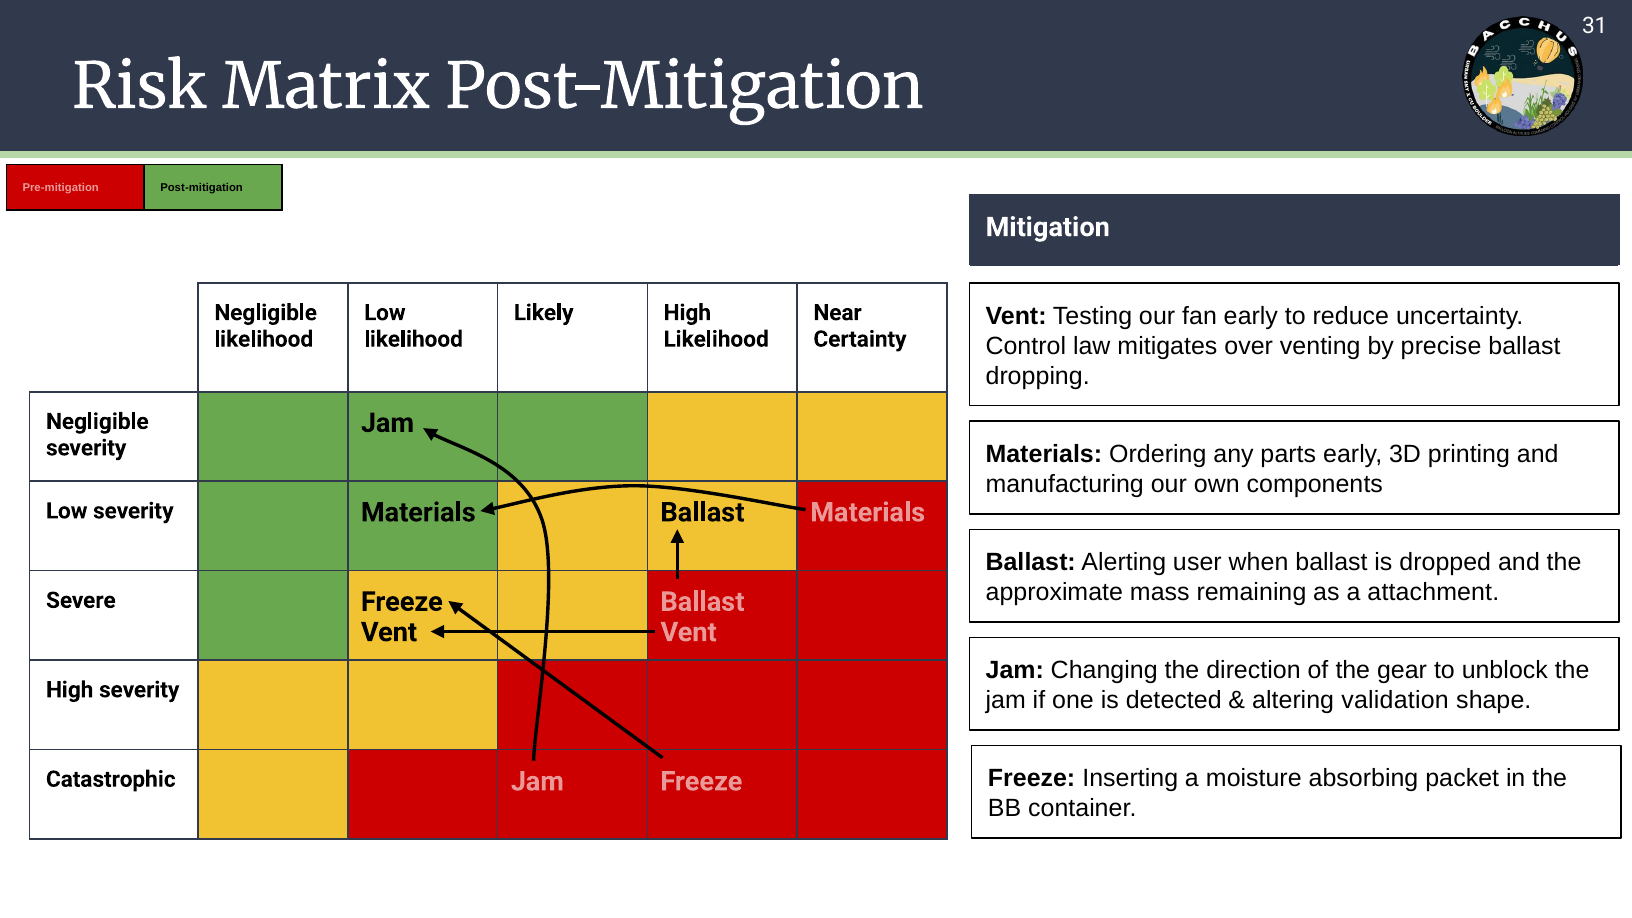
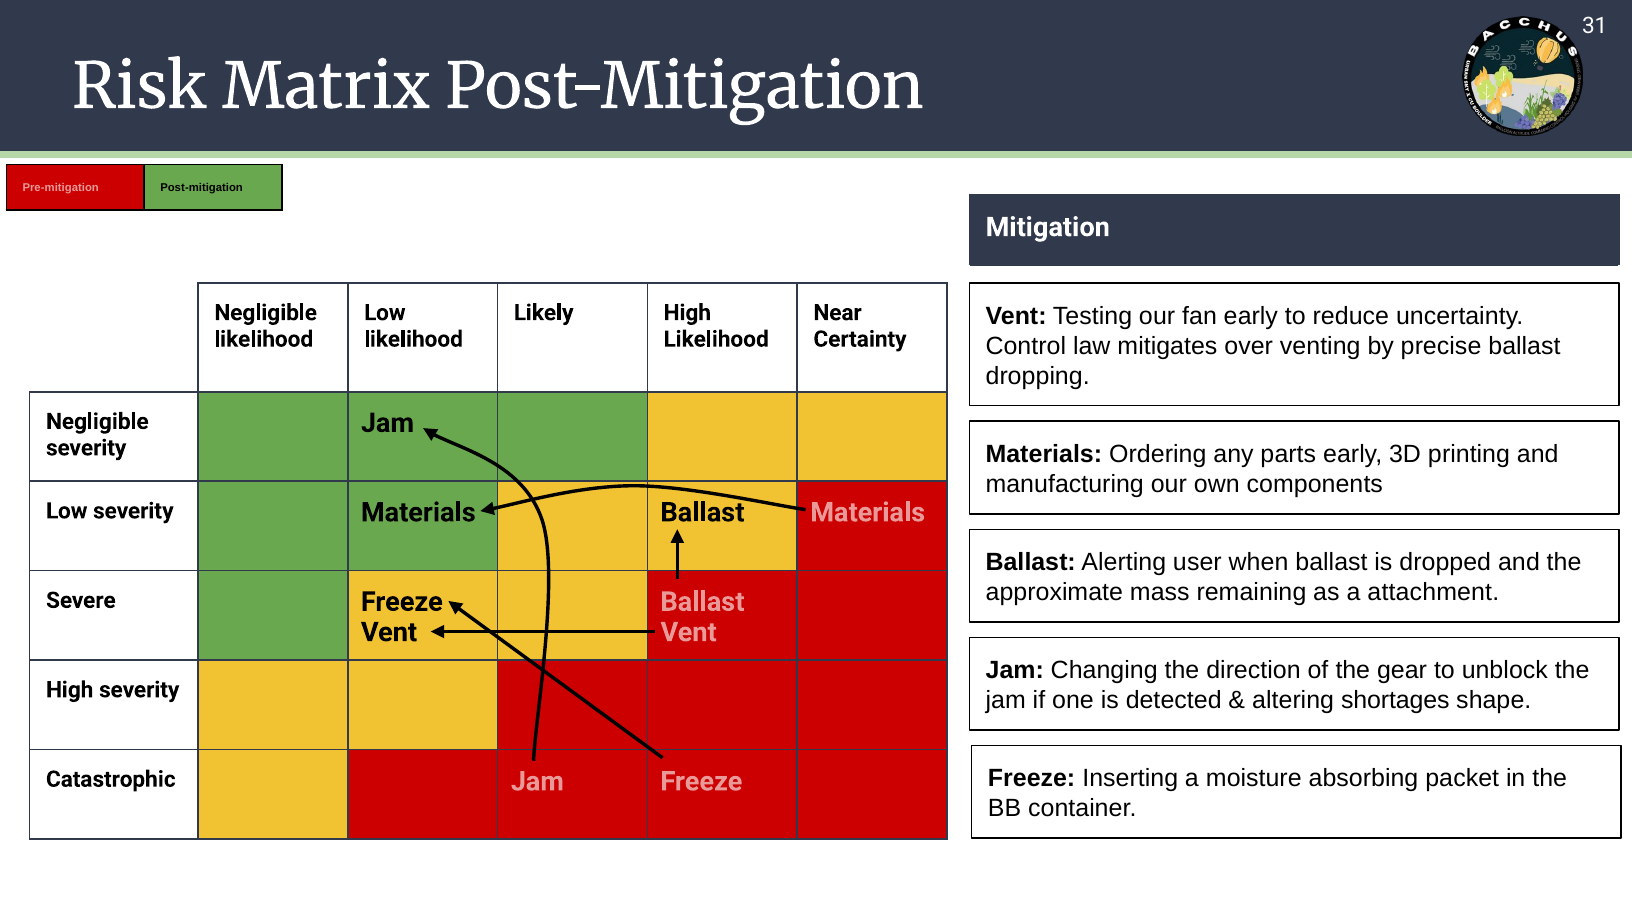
validation: validation -> shortages
